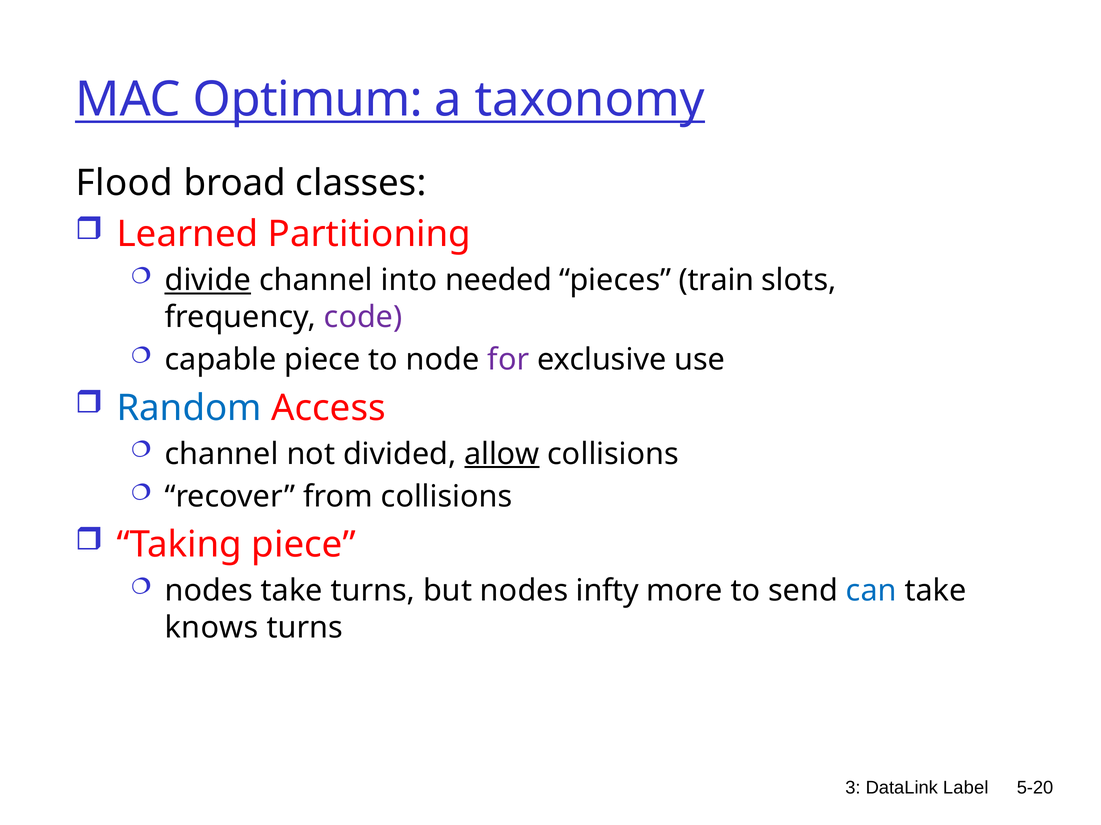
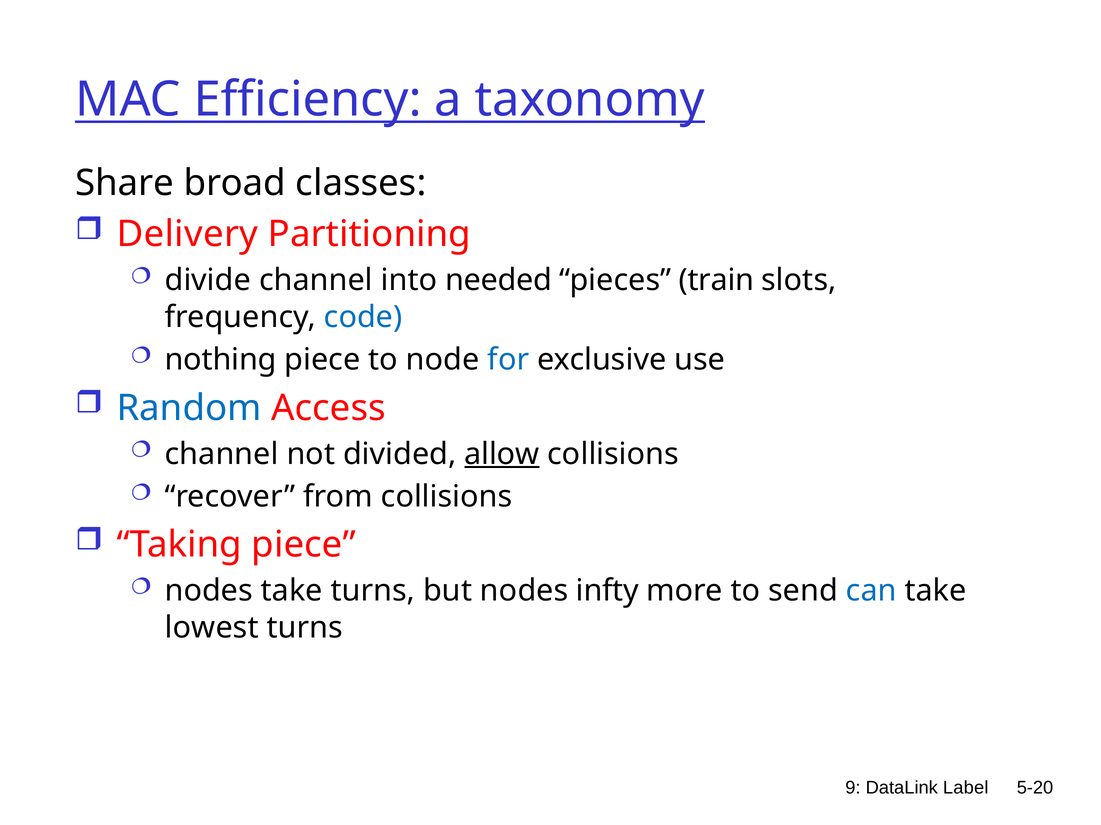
Optimum: Optimum -> Efficiency
Flood: Flood -> Share
Learned: Learned -> Delivery
divide underline: present -> none
code colour: purple -> blue
capable: capable -> nothing
for colour: purple -> blue
knows: knows -> lowest
3: 3 -> 9
